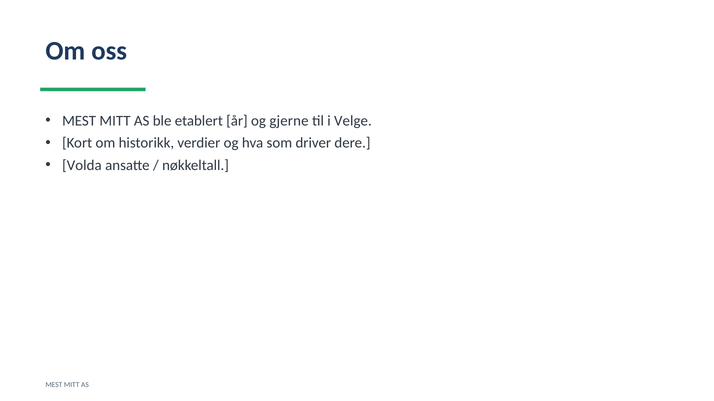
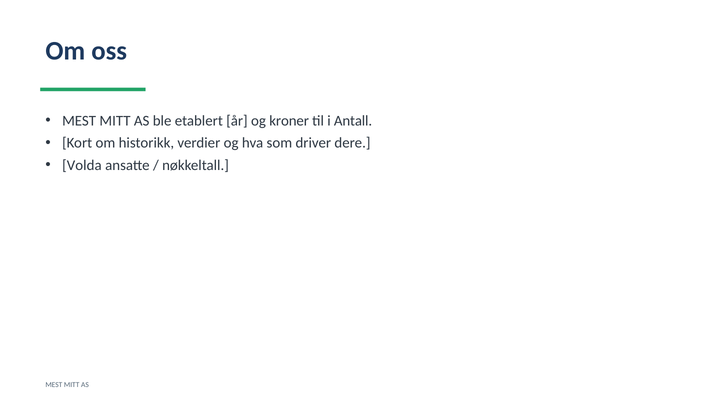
gjerne: gjerne -> kroner
Velge: Velge -> Antall
